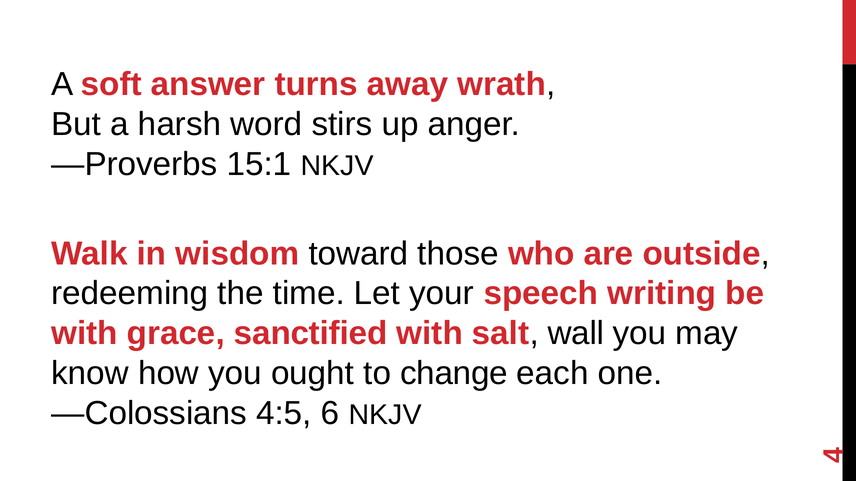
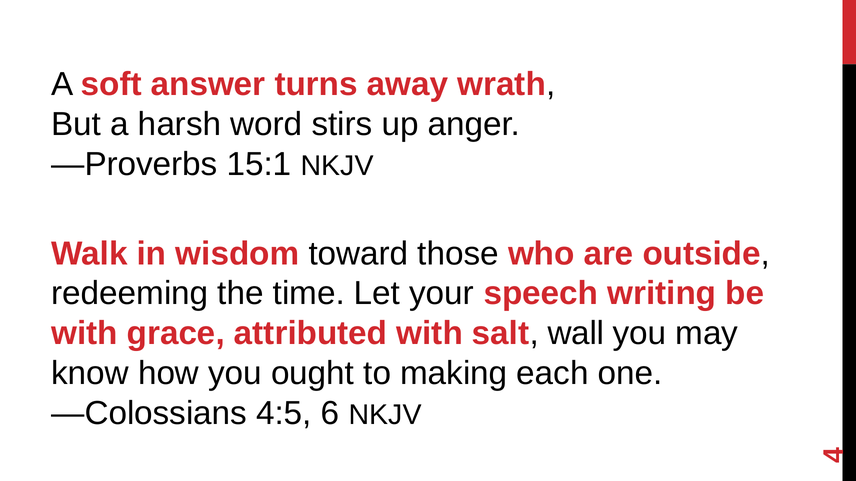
sanctified: sanctified -> attributed
change: change -> making
